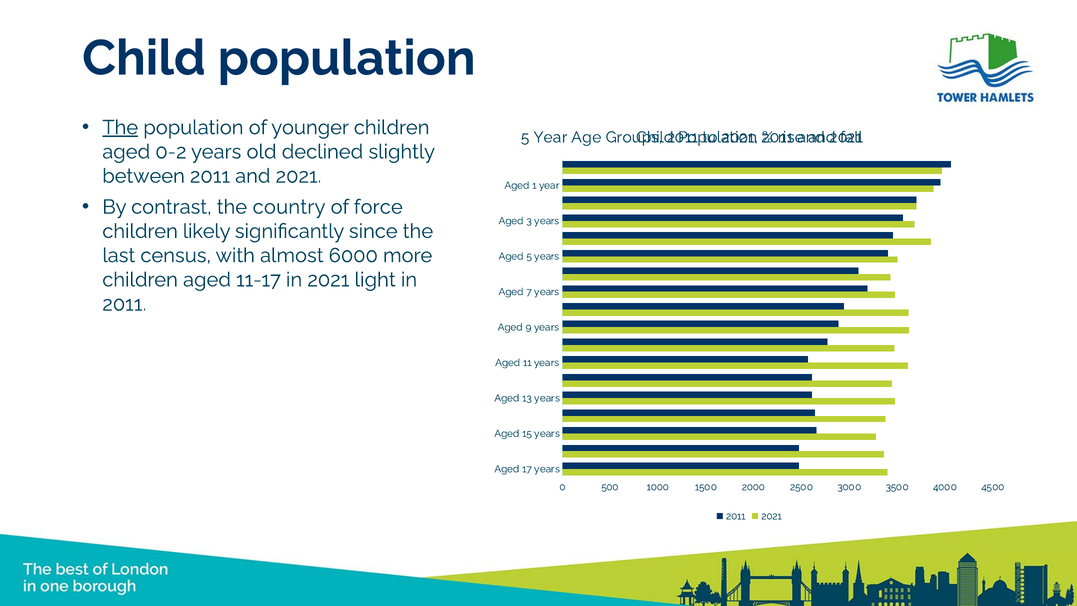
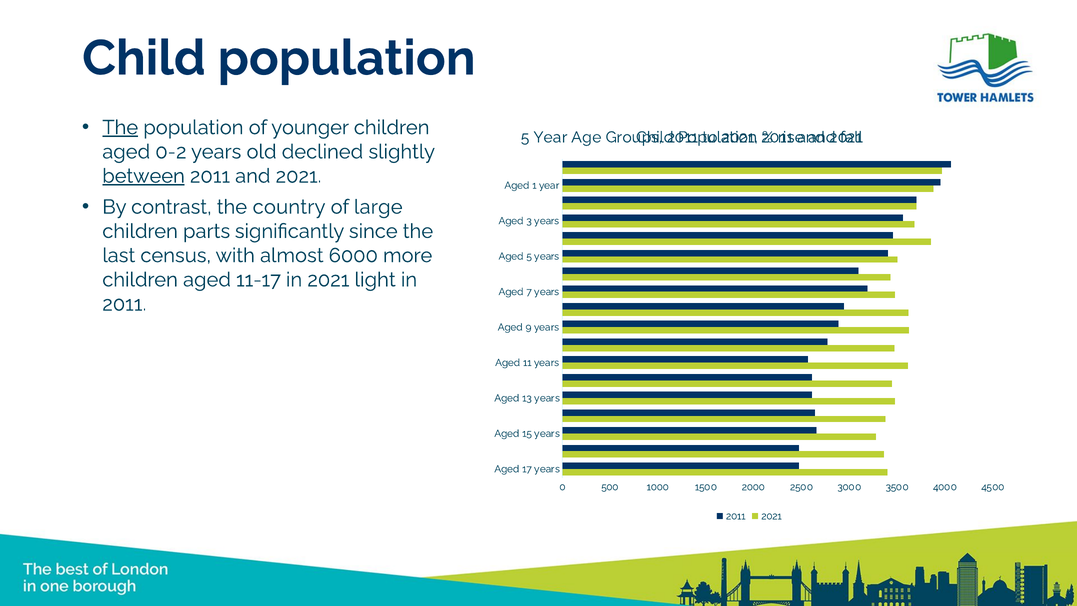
between underline: none -> present
force: force -> large
likely: likely -> parts
